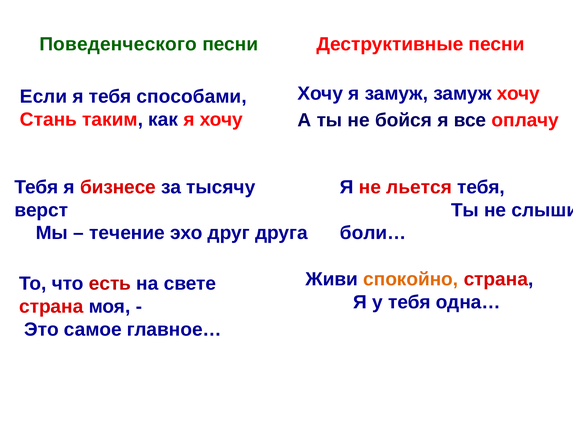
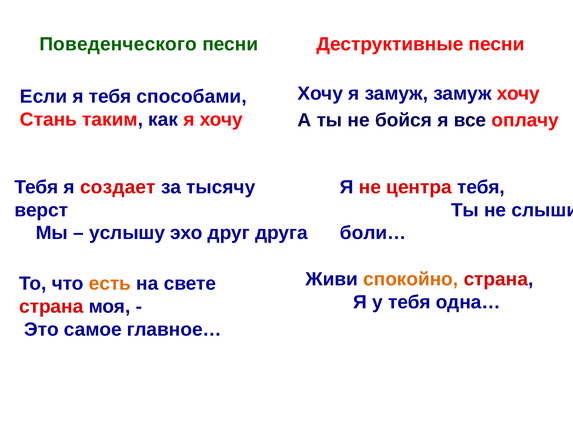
бизнесе: бизнесе -> создает
льется: льется -> центра
течение: течение -> услышу
есть colour: red -> orange
